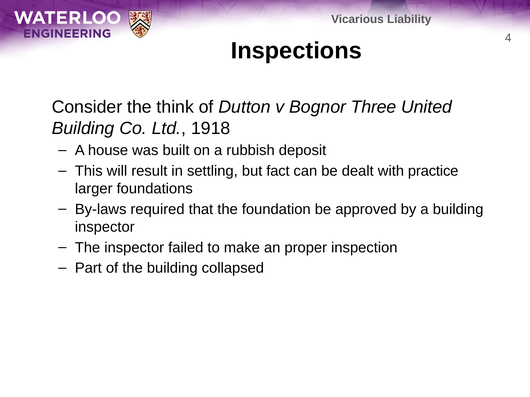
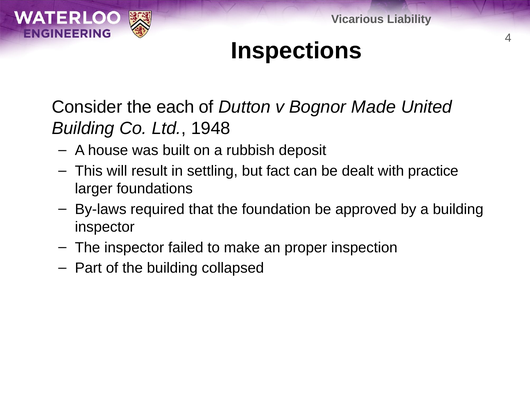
think: think -> each
Three: Three -> Made
1918: 1918 -> 1948
